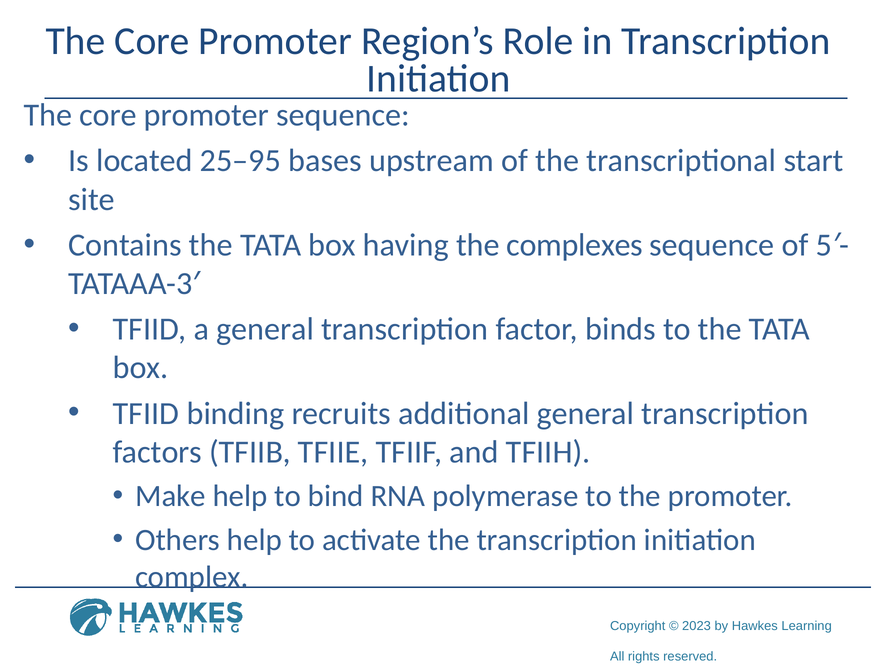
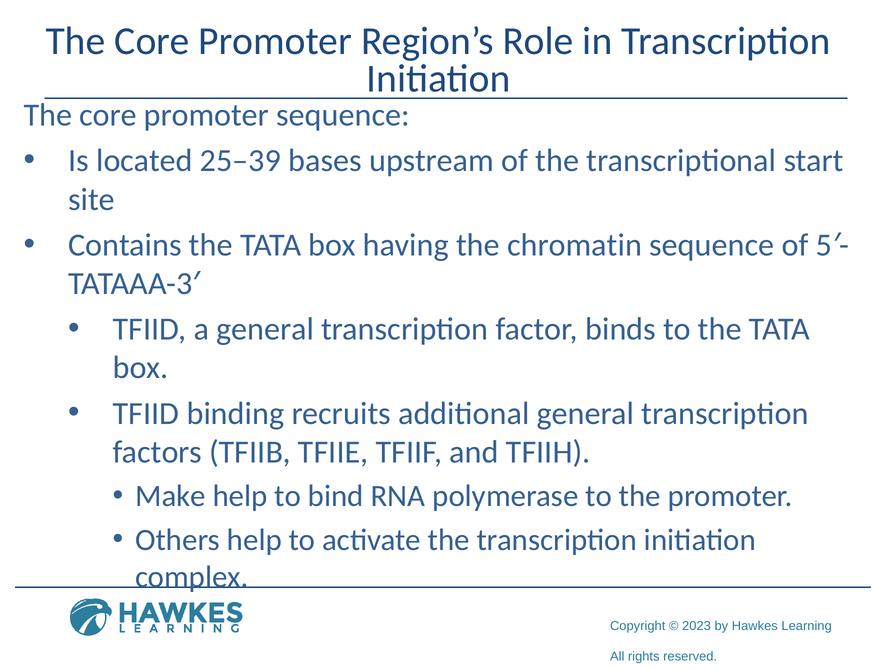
25–95: 25–95 -> 25–39
complexes: complexes -> chromatin
